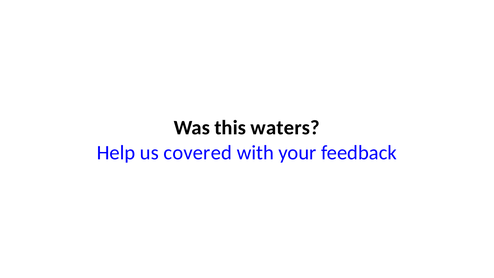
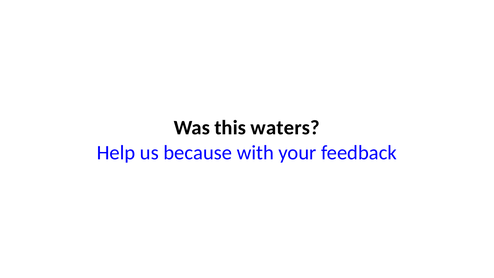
covered: covered -> because
